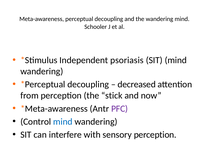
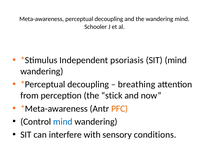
decreased: decreased -> breathing
PFC colour: purple -> orange
sensory perception: perception -> conditions
